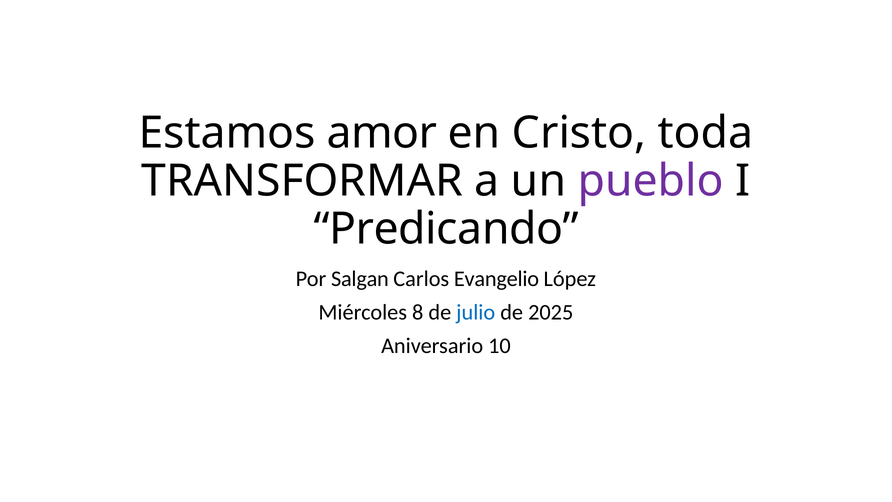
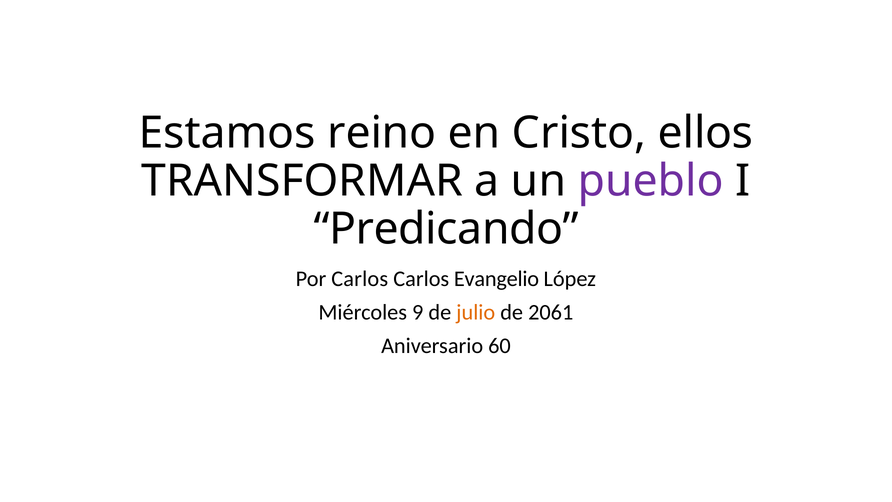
amor: amor -> reino
toda: toda -> ellos
Por Salgan: Salgan -> Carlos
8: 8 -> 9
julio colour: blue -> orange
2025: 2025 -> 2061
10: 10 -> 60
